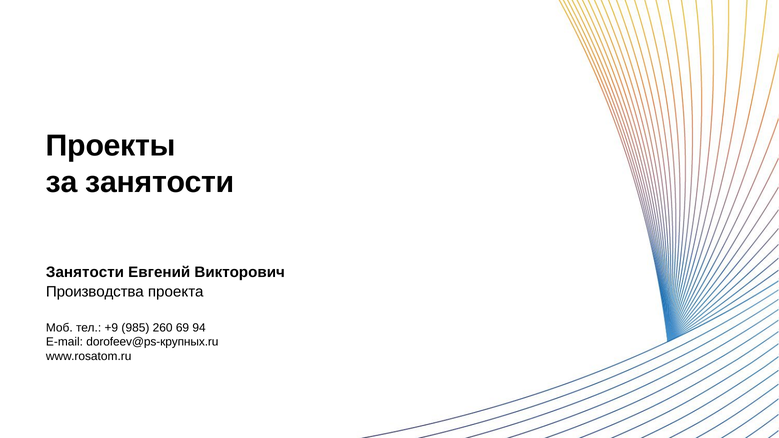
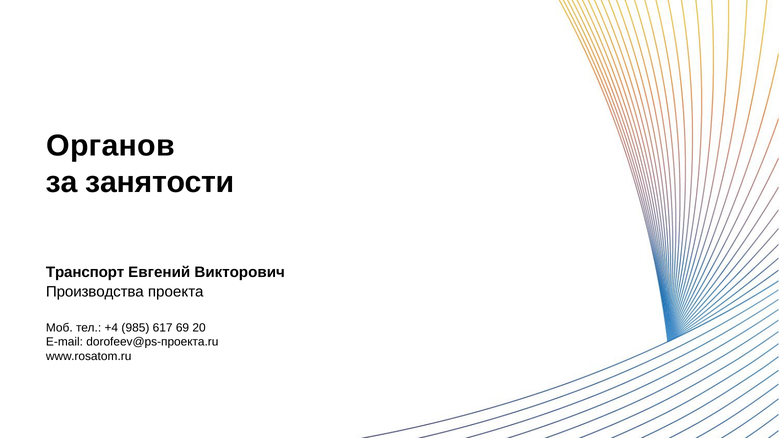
Проекты: Проекты -> Органов
Занятости at (85, 273): Занятости -> Транспорт
+9: +9 -> +4
260: 260 -> 617
94: 94 -> 20
dorofeev@ps-крупных.ru: dorofeev@ps-крупных.ru -> dorofeev@ps-проекта.ru
